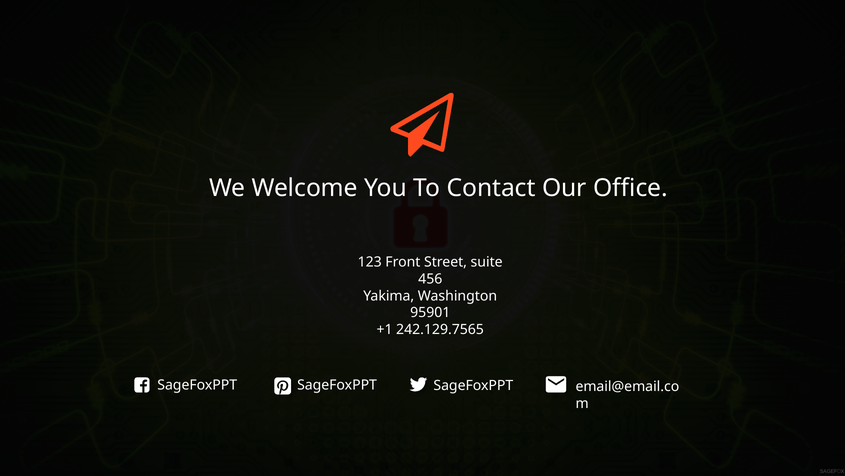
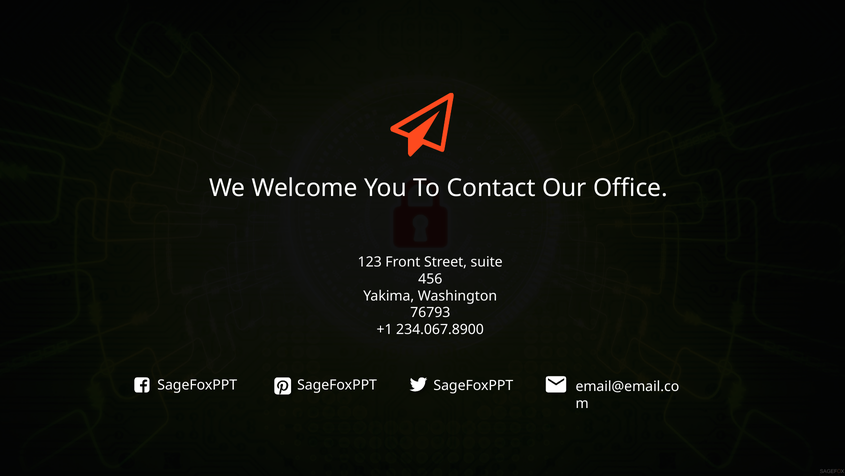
95901: 95901 -> 76793
242.129.7565: 242.129.7565 -> 234.067.8900
